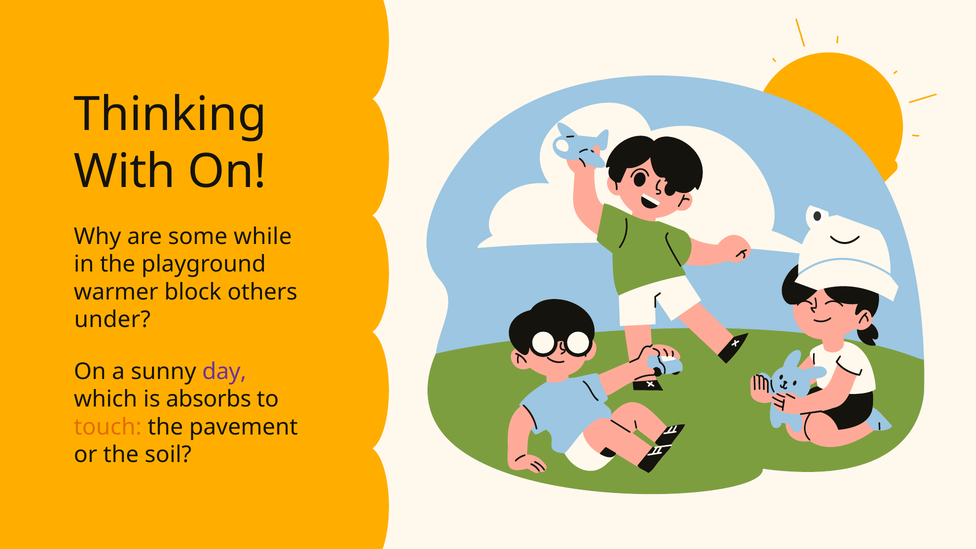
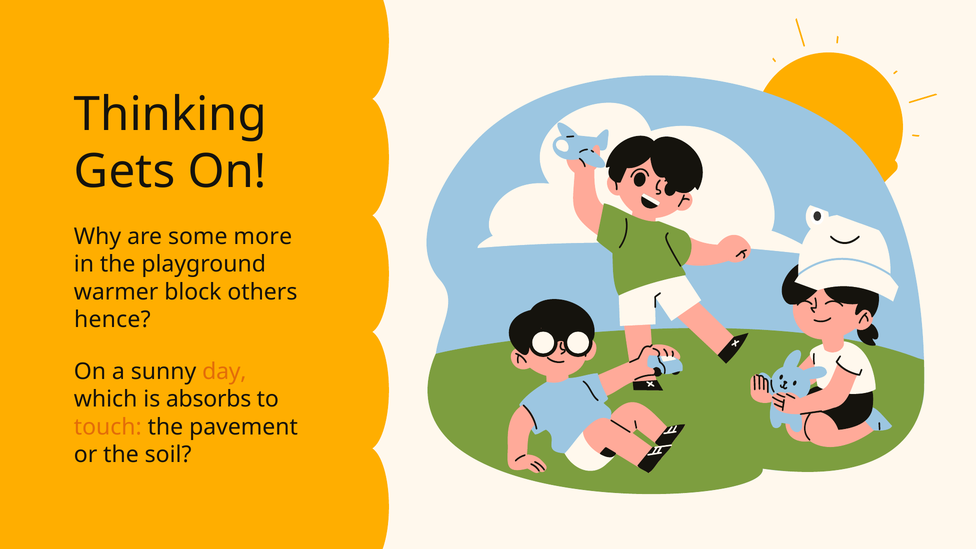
With: With -> Gets
while: while -> more
under: under -> hence
day colour: purple -> orange
